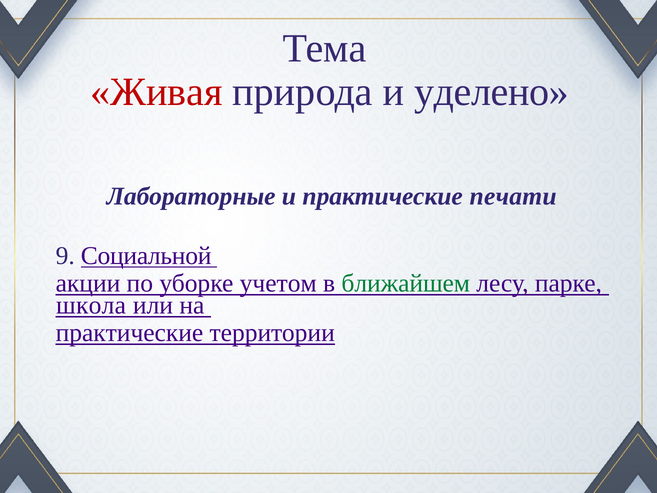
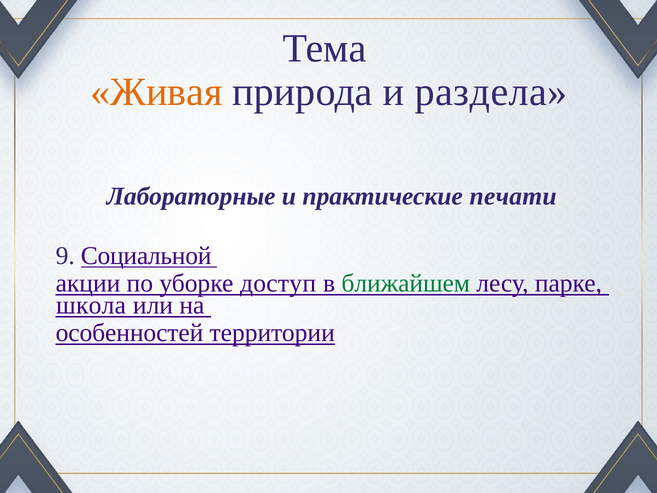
Живая colour: red -> orange
уделено: уделено -> раздела
учетом: учетом -> доступ
практические at (129, 333): практические -> особенностей
